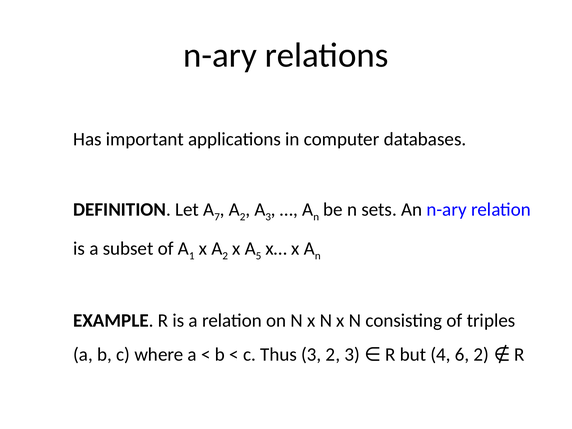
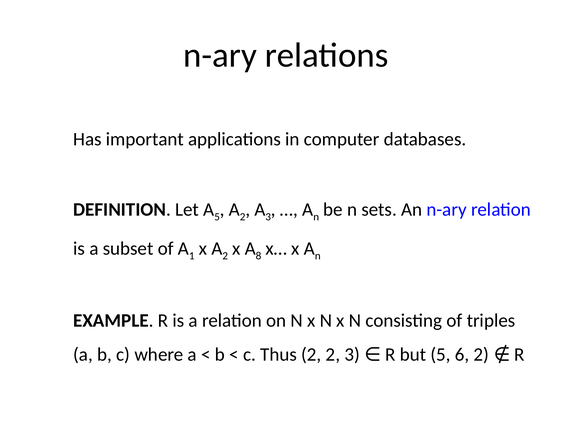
A 7: 7 -> 5
5: 5 -> 8
Thus 3: 3 -> 2
but 4: 4 -> 5
